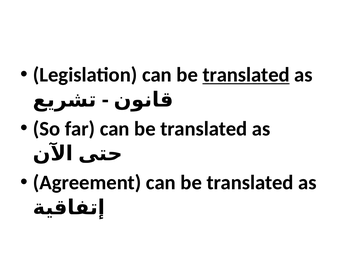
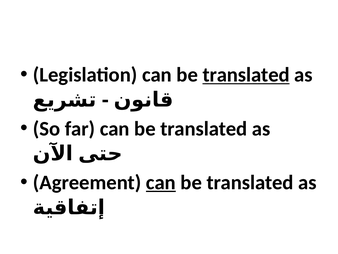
can at (161, 182) underline: none -> present
